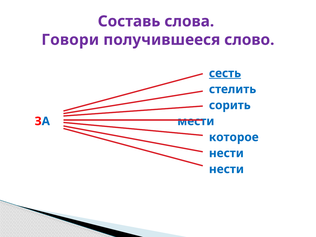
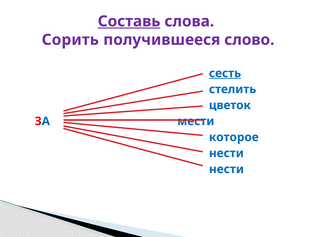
Составь underline: none -> present
Говори: Говори -> Сорить
сорить: сорить -> цветок
